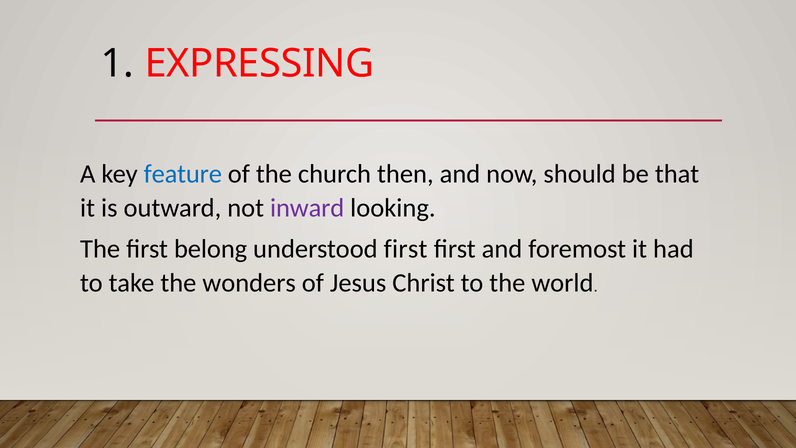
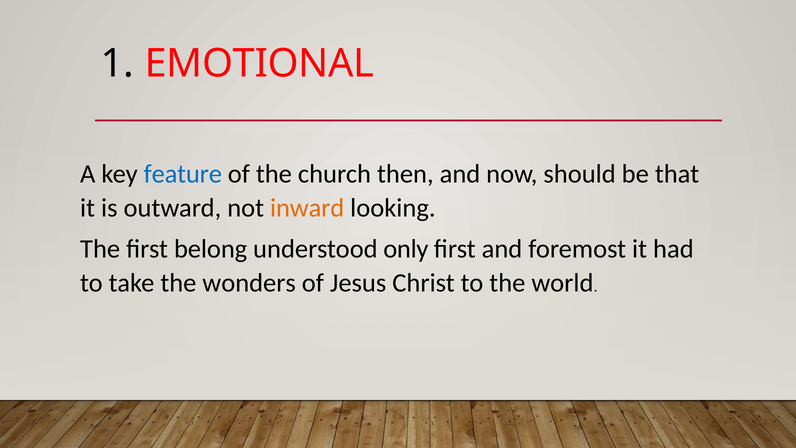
EXPRESSING: EXPRESSING -> EMOTIONAL
inward colour: purple -> orange
understood first: first -> only
